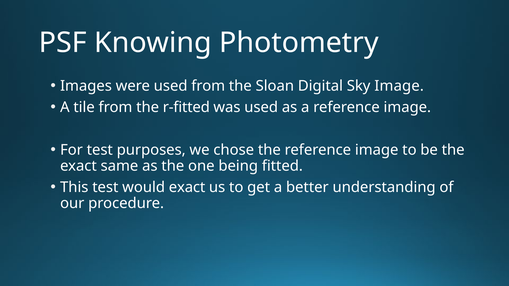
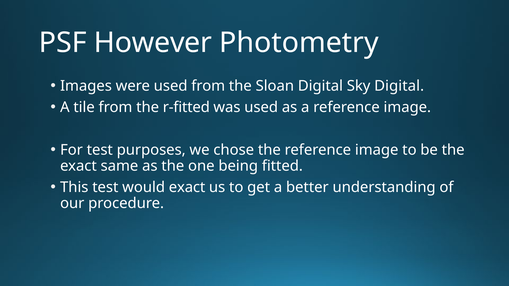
Knowing: Knowing -> However
Sky Image: Image -> Digital
